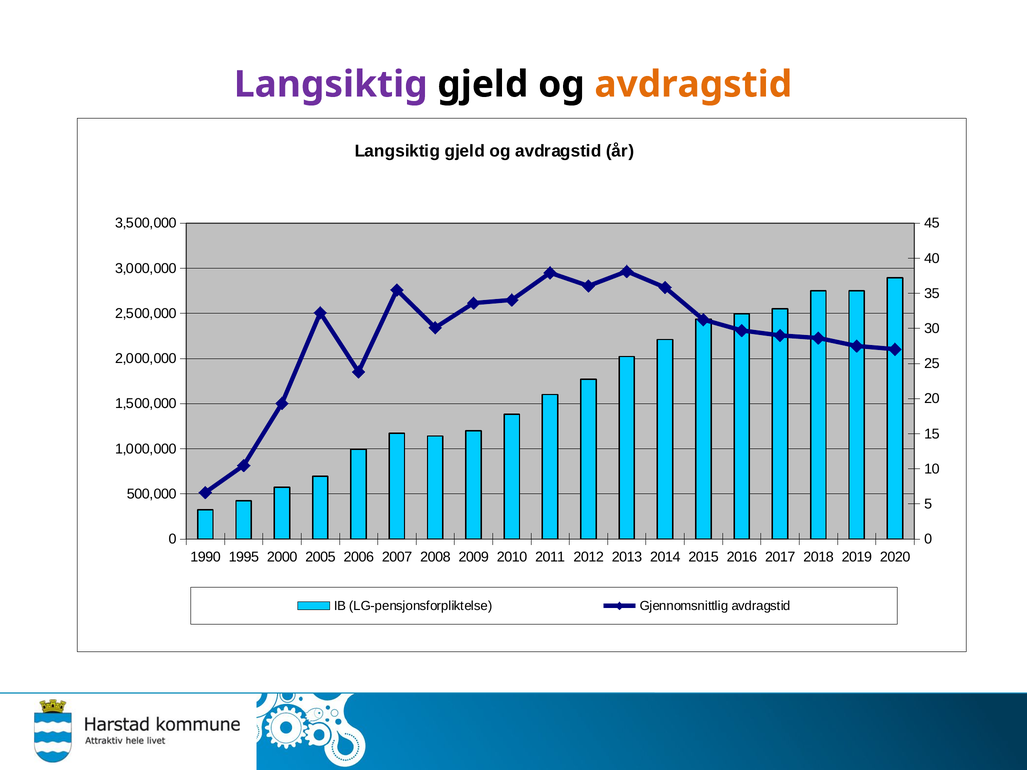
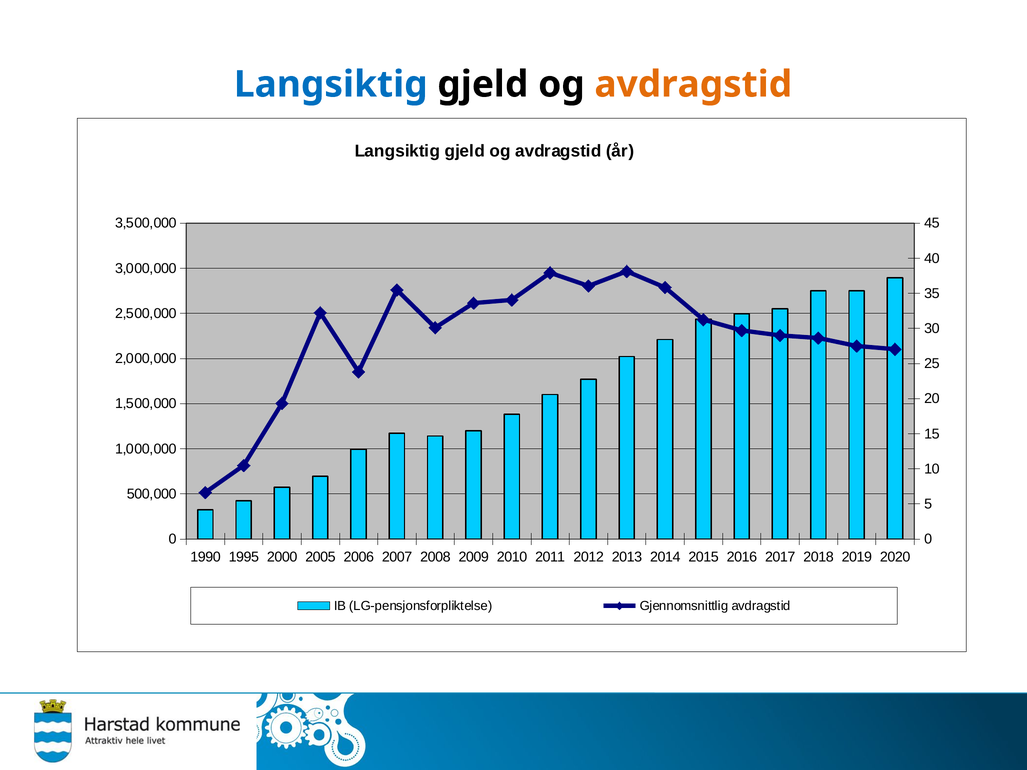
Langsiktig at (331, 84) colour: purple -> blue
